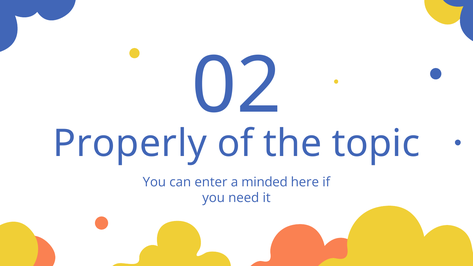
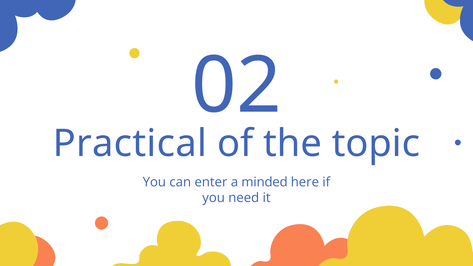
Properly: Properly -> Practical
